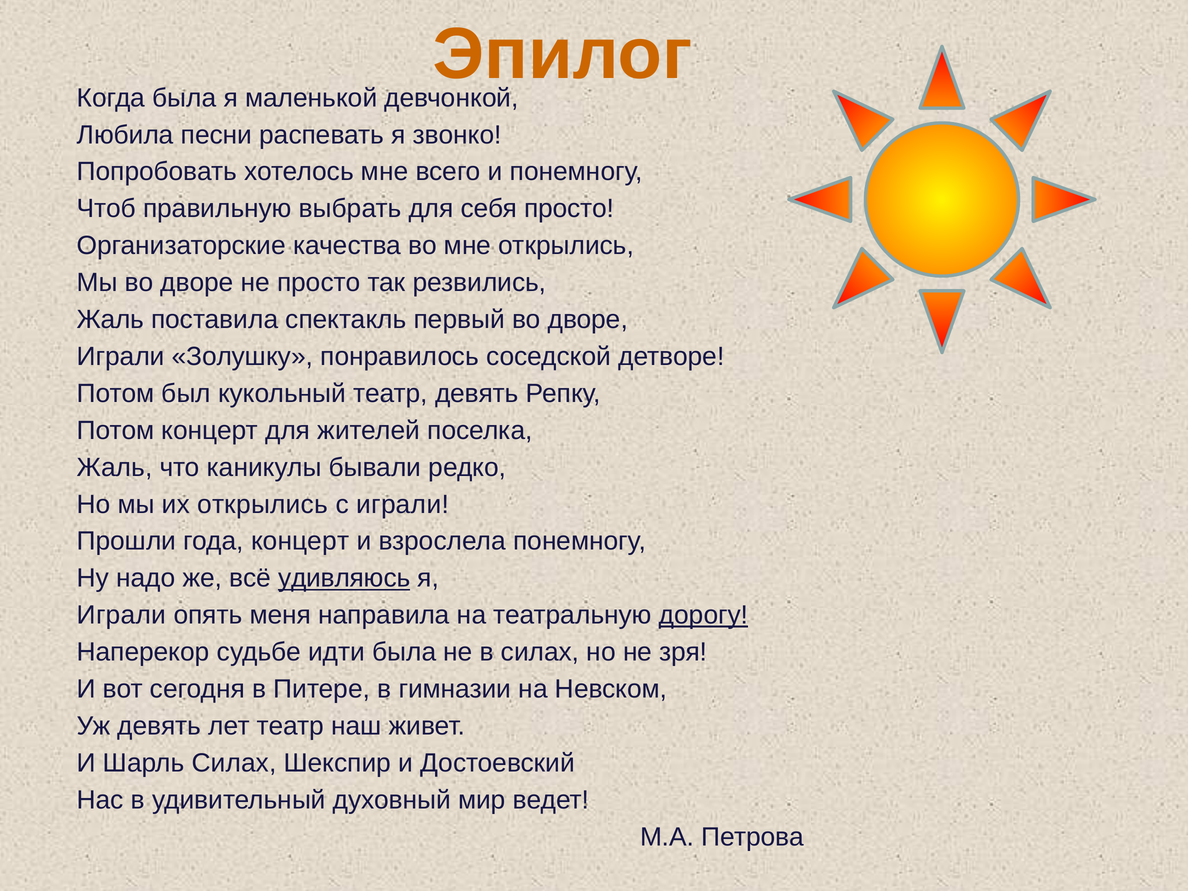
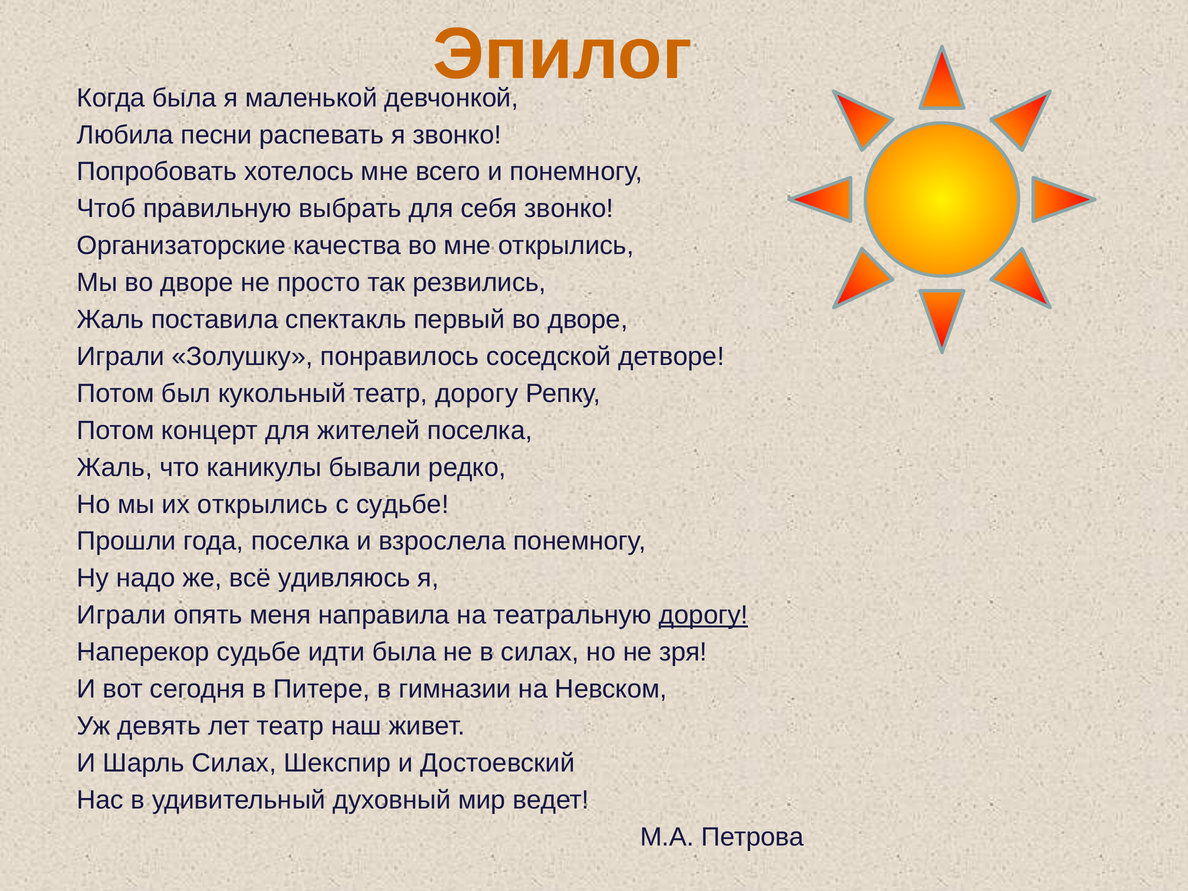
себя просто: просто -> звонко
театр девять: девять -> дорогу
с играли: играли -> судьбе
года концерт: концерт -> поселка
удивляюсь underline: present -> none
